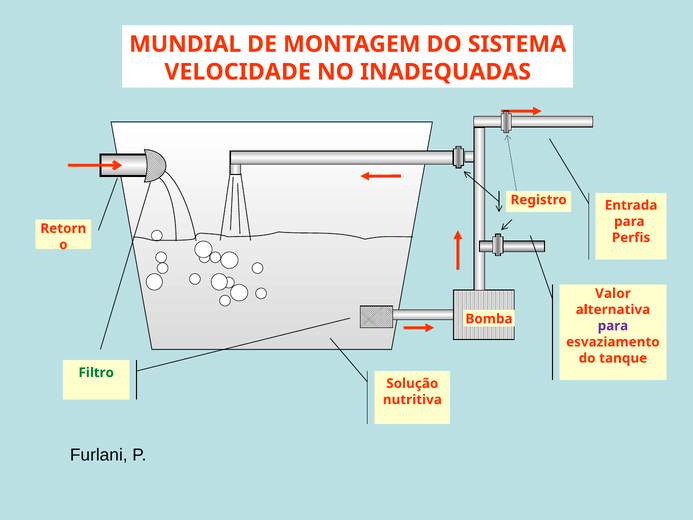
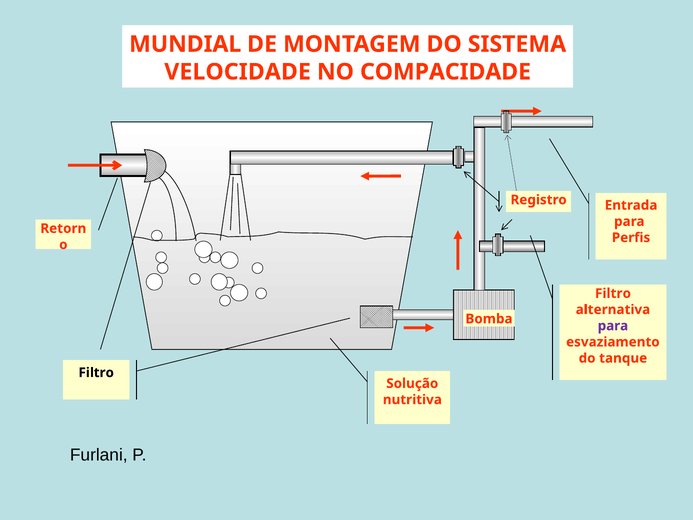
INADEQUADAS: INADEQUADAS -> COMPACIDADE
Valor at (613, 293): Valor -> Filtro
Filtro at (96, 372) colour: green -> black
